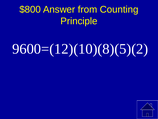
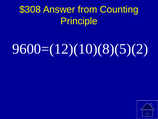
$800: $800 -> $308
